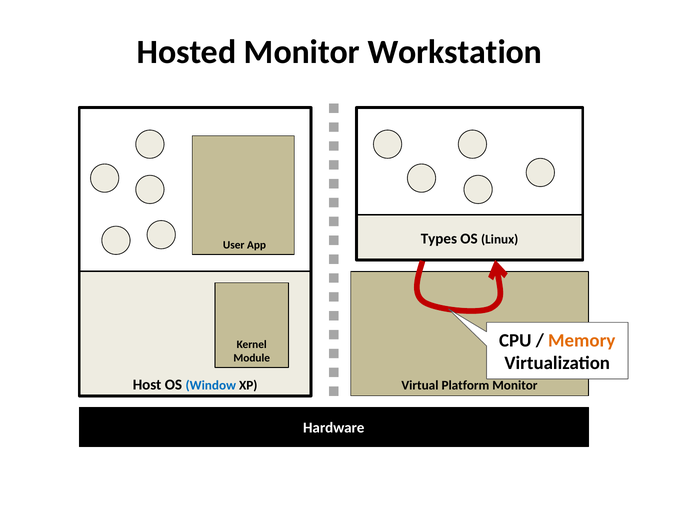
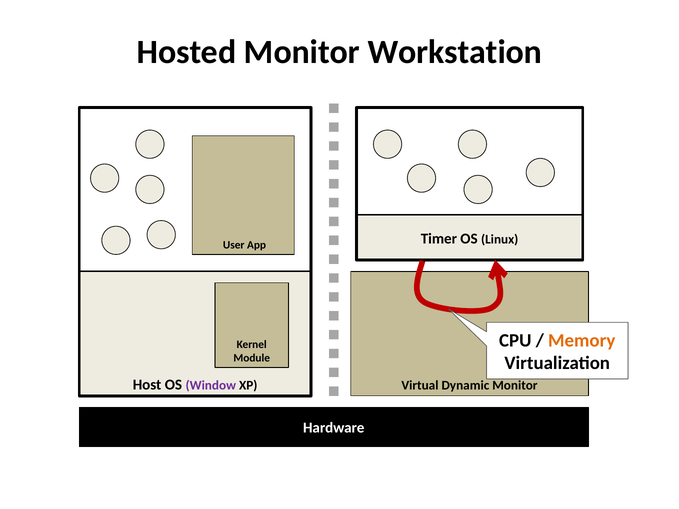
Types: Types -> Timer
Window colour: blue -> purple
Platform: Platform -> Dynamic
